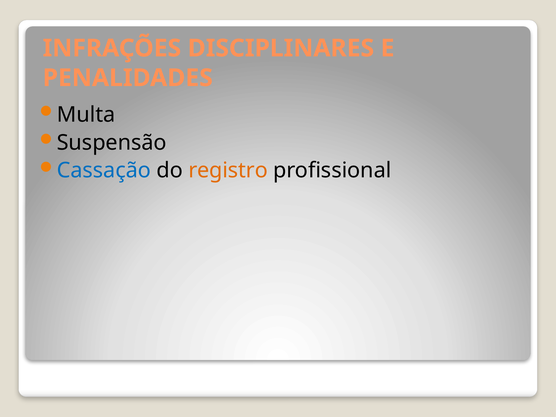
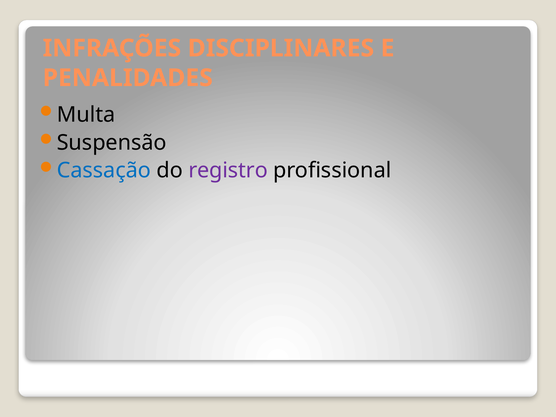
registro colour: orange -> purple
